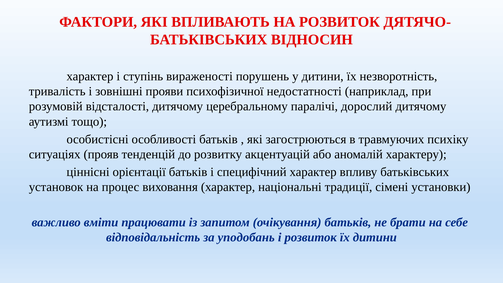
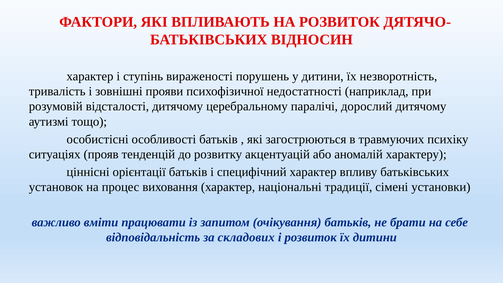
уподобань: уподобань -> складових
